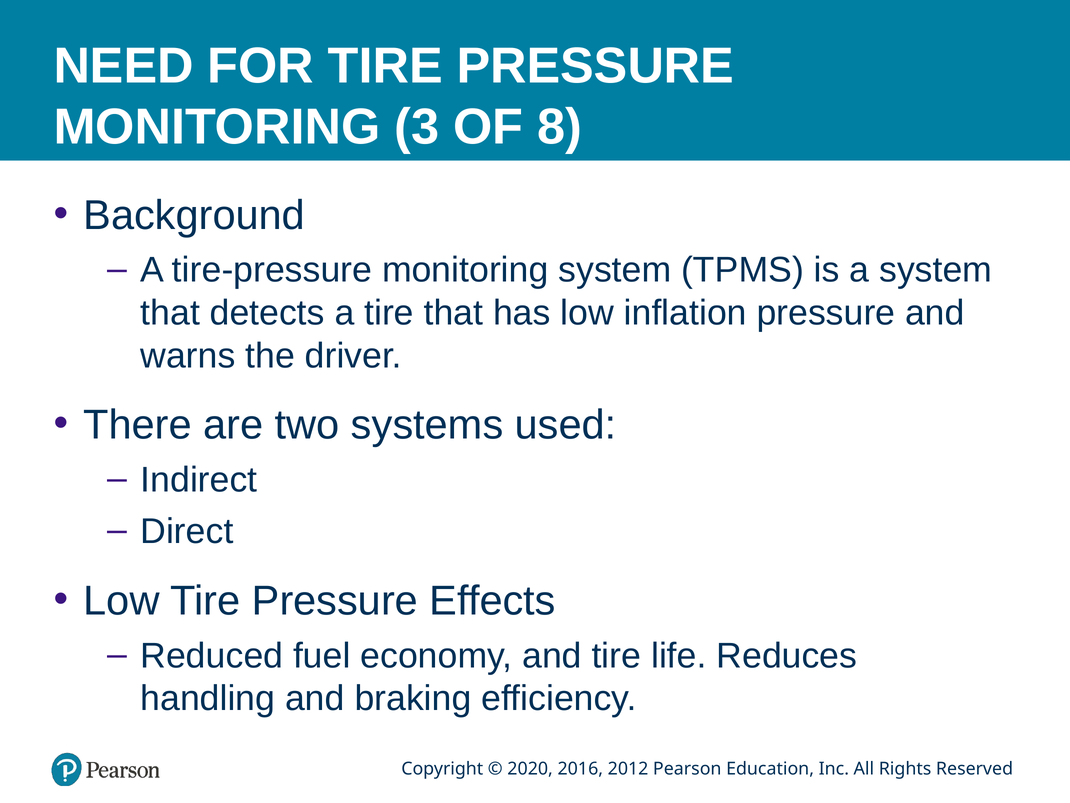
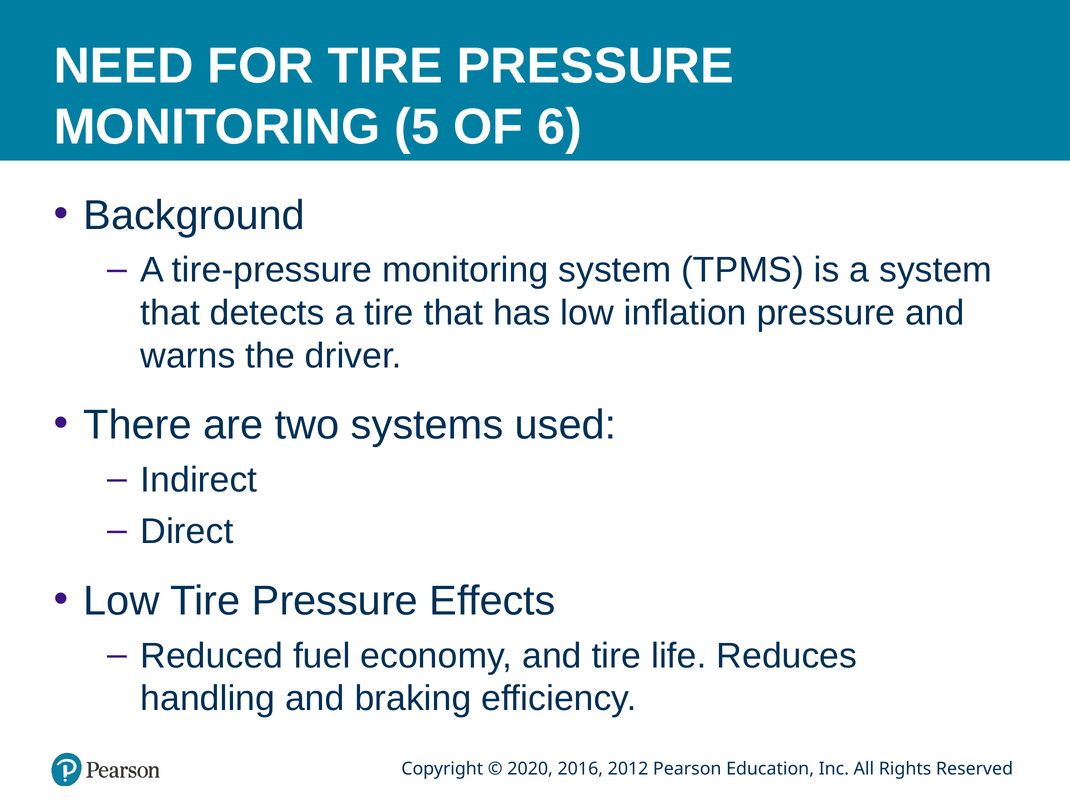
3: 3 -> 5
8: 8 -> 6
